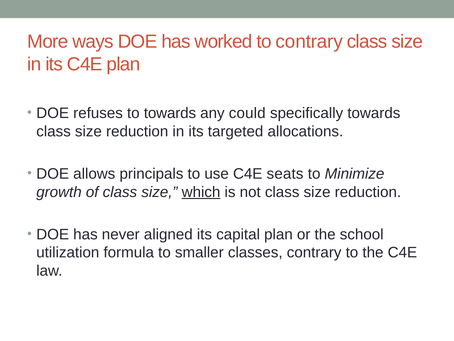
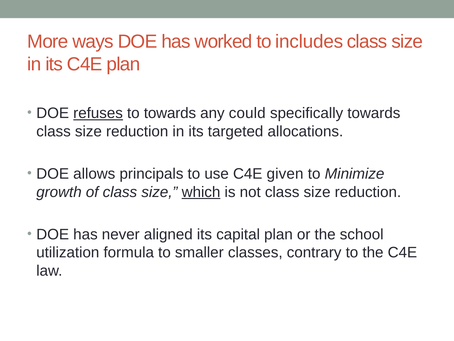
to contrary: contrary -> includes
refuses underline: none -> present
seats: seats -> given
